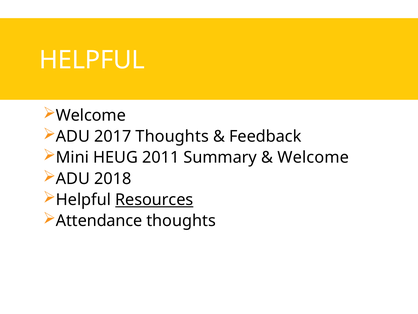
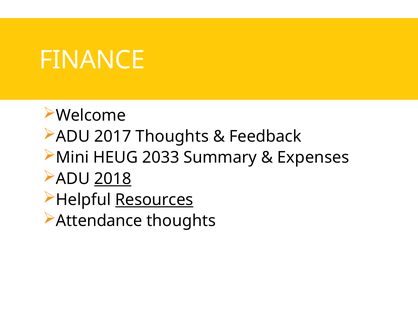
HELPFUL at (92, 60): HELPFUL -> FINANCE
2011: 2011 -> 2033
Welcome at (313, 157): Welcome -> Expenses
2018 underline: none -> present
